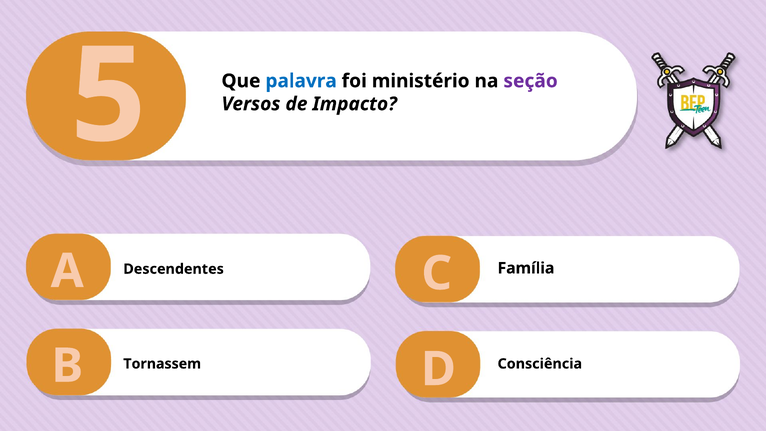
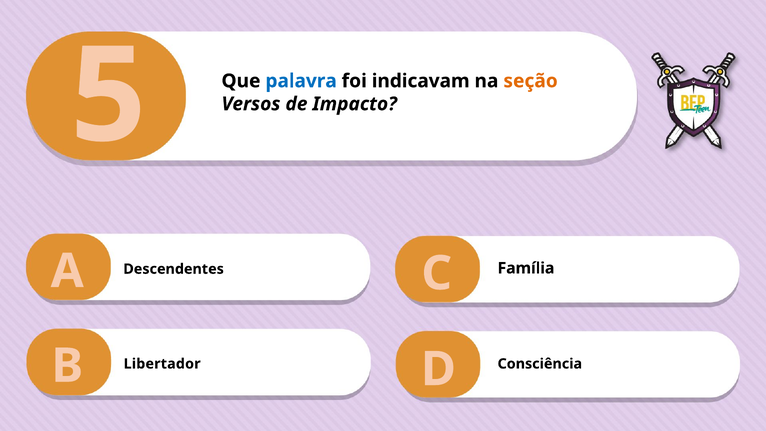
ministério: ministério -> indicavam
seção colour: purple -> orange
Tornassem: Tornassem -> Libertador
